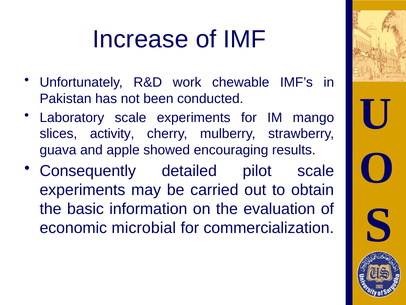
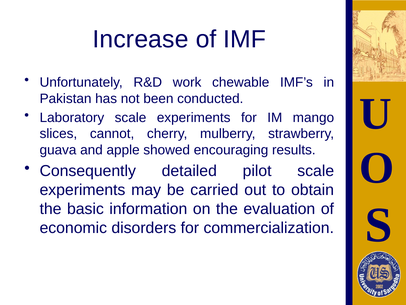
activity: activity -> cannot
microbial: microbial -> disorders
